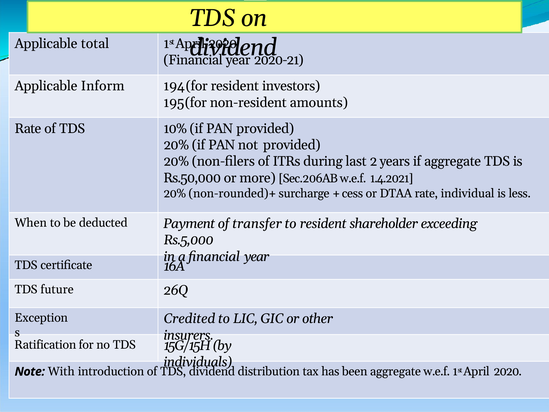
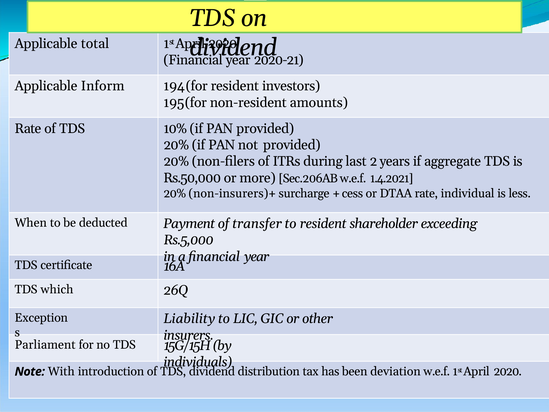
non-rounded)+: non-rounded)+ -> non-insurers)+
future: future -> which
Credited: Credited -> Liability
Ratification: Ratification -> Parliament
been aggregate: aggregate -> deviation
